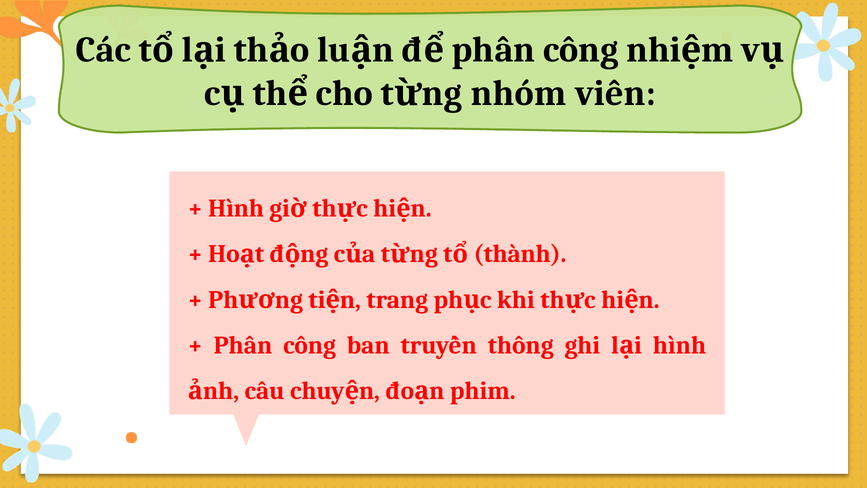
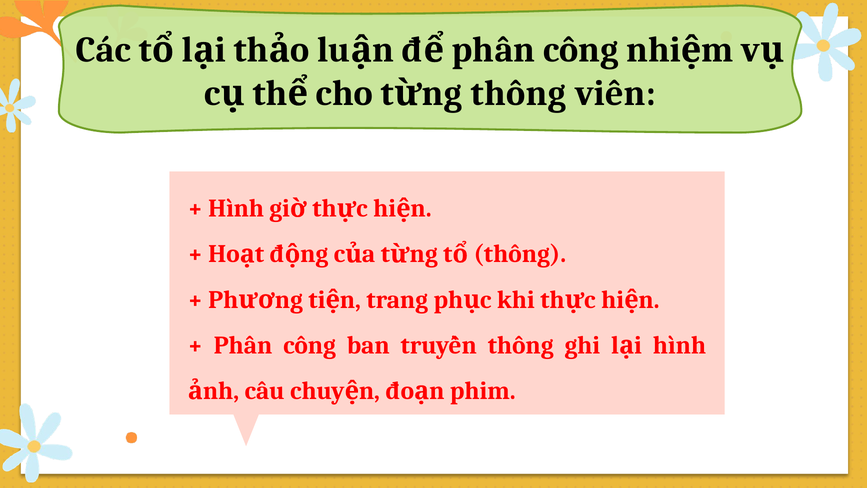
nhóm at (518, 93): nhóm -> thông
thành at (520, 254): thành -> thông
